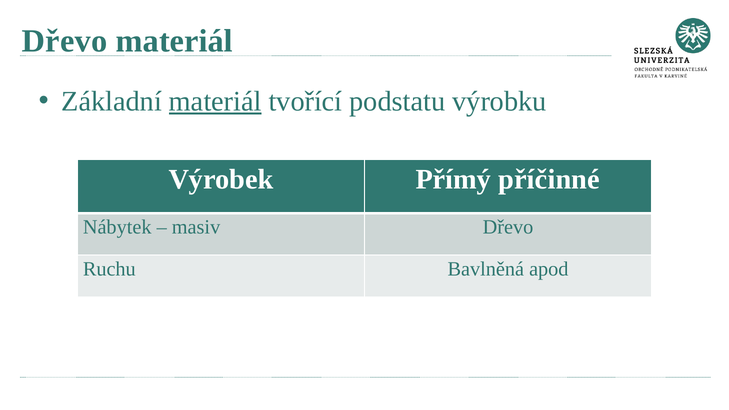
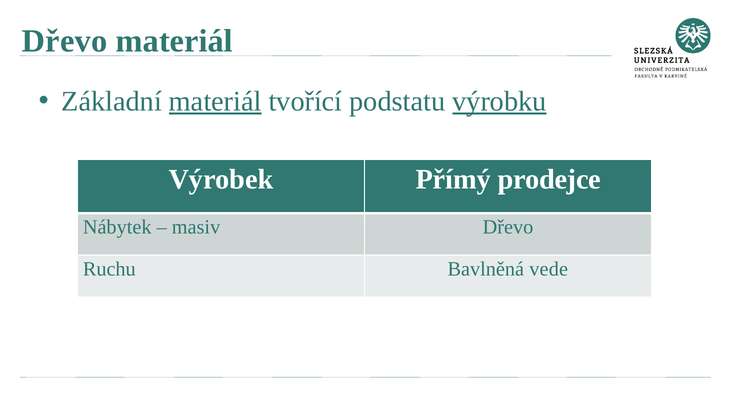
výrobku underline: none -> present
příčinné: příčinné -> prodejce
apod: apod -> vede
